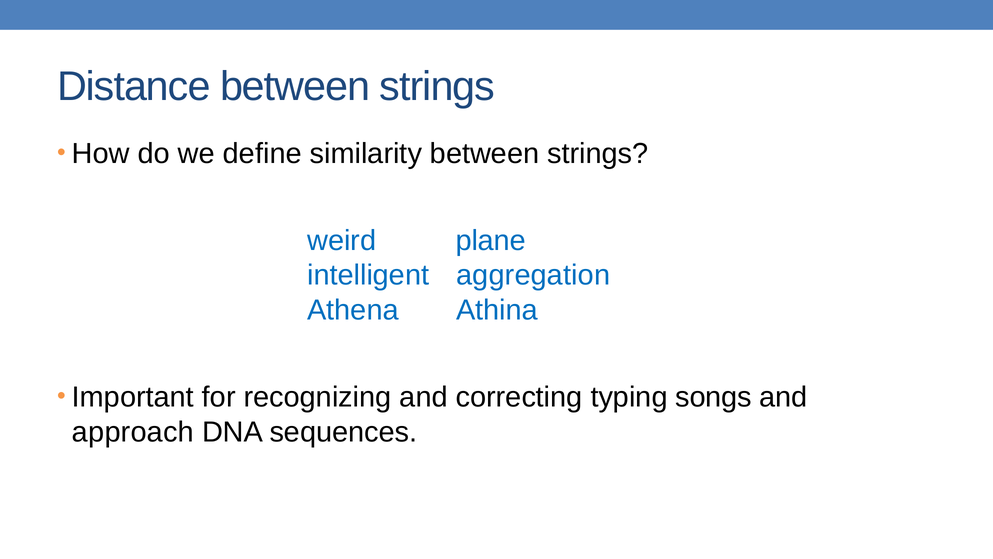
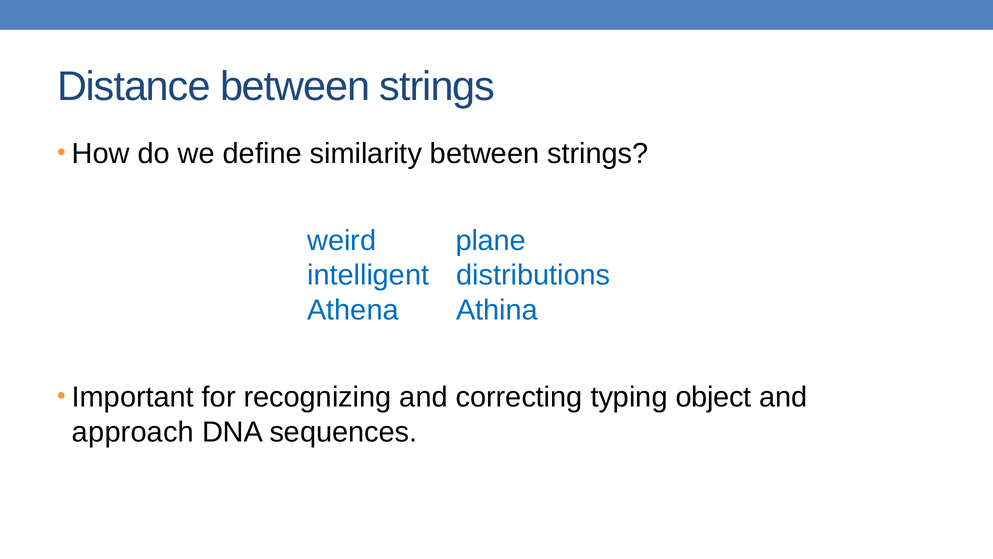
aggregation: aggregation -> distributions
songs: songs -> object
